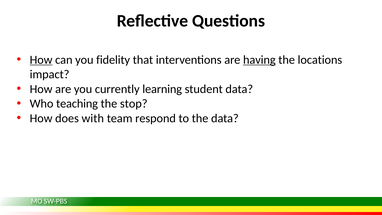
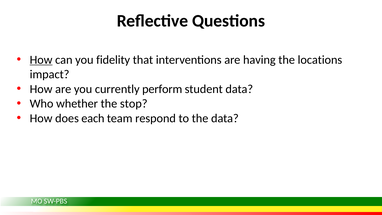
having underline: present -> none
learning: learning -> perform
teaching: teaching -> whether
with: with -> each
